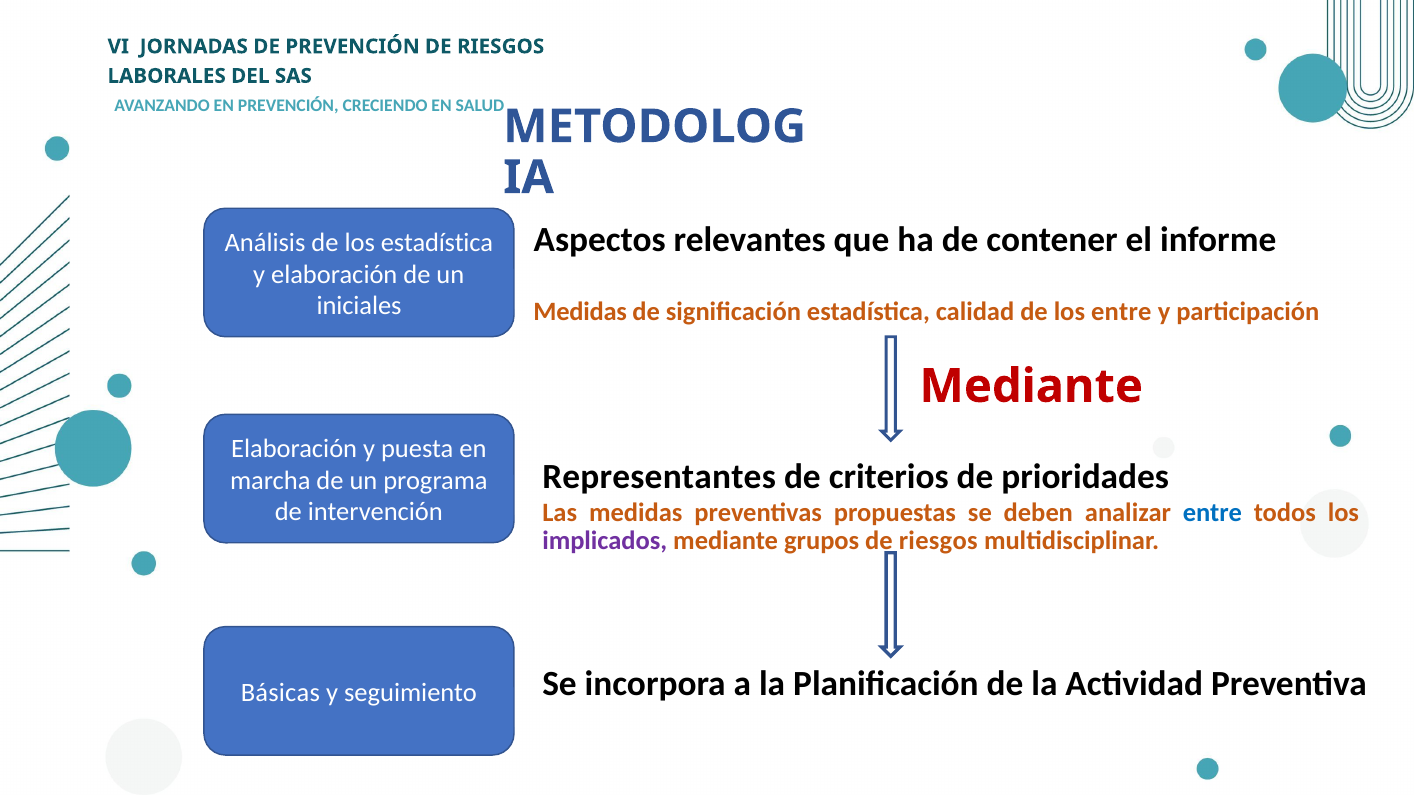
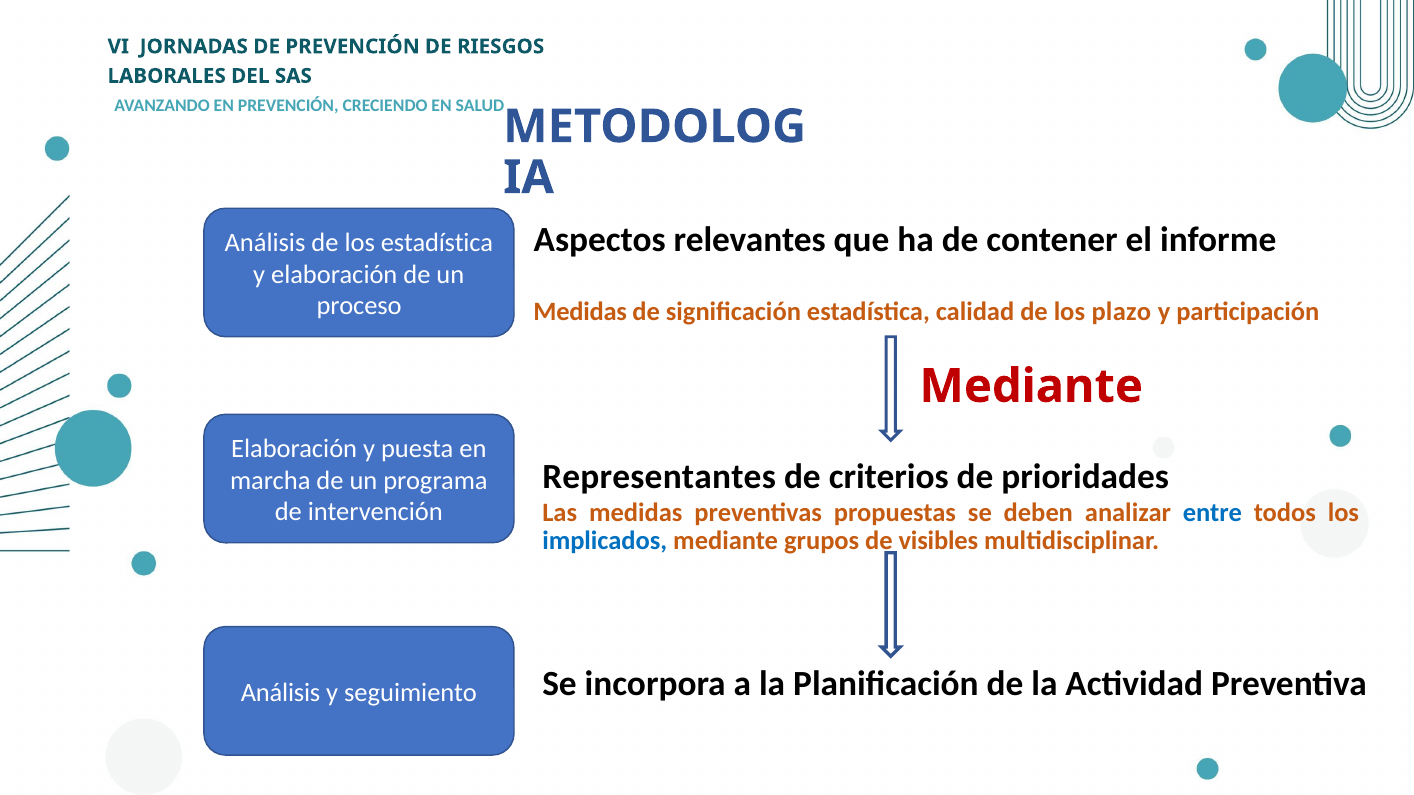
iniciales: iniciales -> proceso
los entre: entre -> plazo
implicados colour: purple -> blue
grupos de riesgos: riesgos -> visibles
Básicas at (280, 693): Básicas -> Análisis
